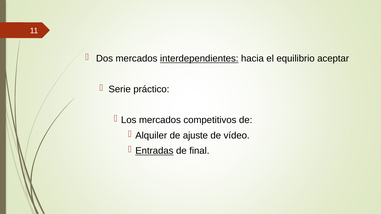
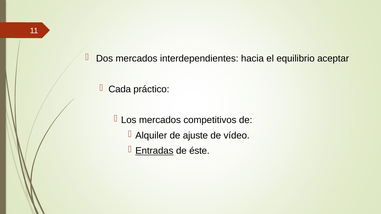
interdependientes underline: present -> none
Serie: Serie -> Cada
final: final -> éste
